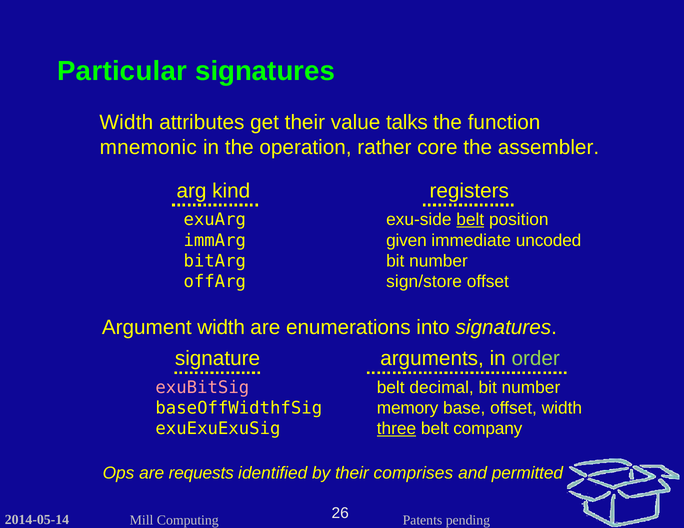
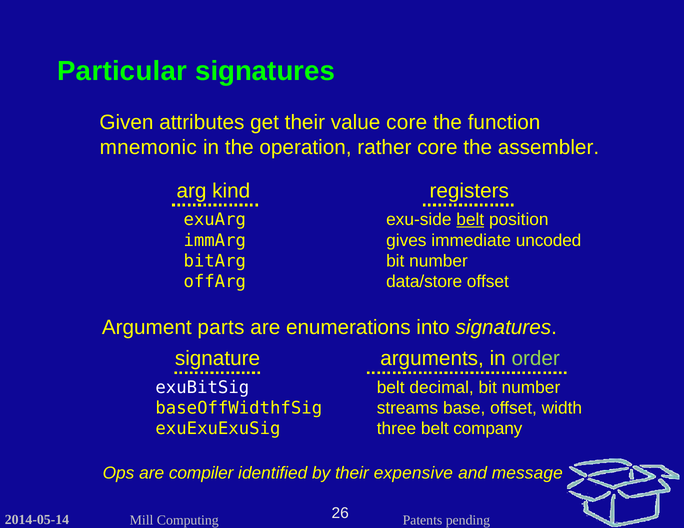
Width at (126, 123): Width -> Given
value talks: talks -> core
given: given -> gives
sign/store: sign/store -> data/store
Argument width: width -> parts
exuBitSig colour: pink -> white
memory: memory -> streams
three underline: present -> none
requests: requests -> compiler
comprises: comprises -> expensive
permitted: permitted -> message
